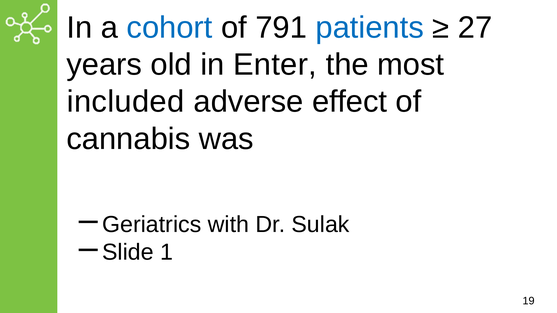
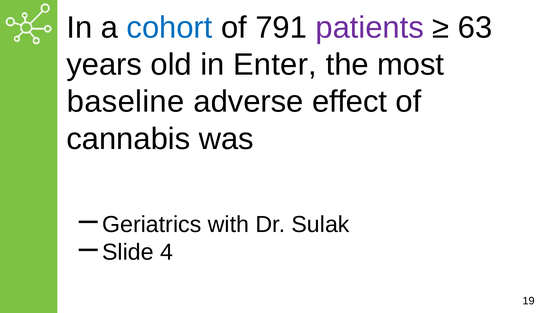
patients colour: blue -> purple
27: 27 -> 63
included: included -> baseline
1: 1 -> 4
